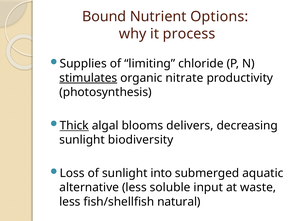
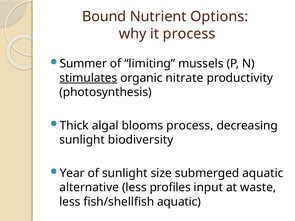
Supplies: Supplies -> Summer
chloride: chloride -> mussels
Thick underline: present -> none
blooms delivers: delivers -> process
Loss: Loss -> Year
into: into -> size
soluble: soluble -> profiles
fish/shellfish natural: natural -> aquatic
